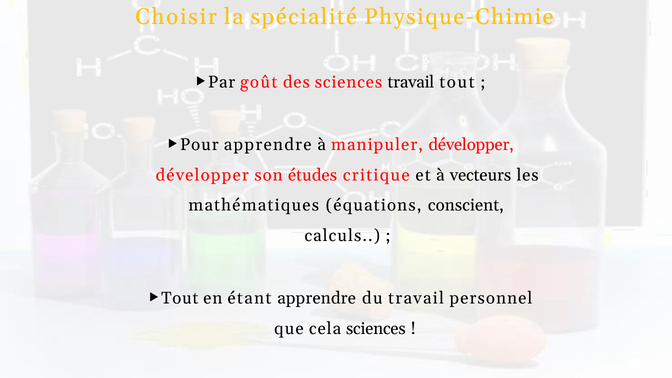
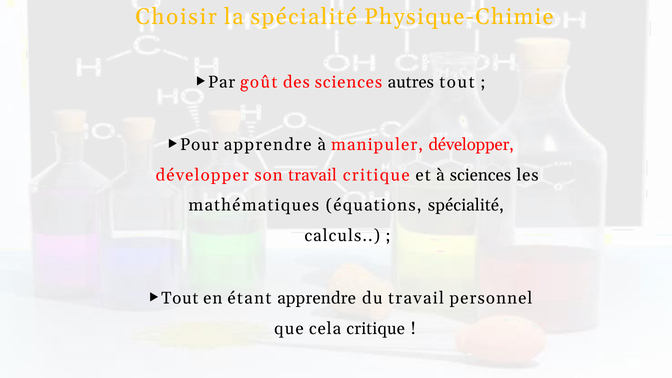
sciences travail: travail -> autres
son études: études -> travail
à vecteurs: vecteurs -> sciences
équations conscient: conscient -> spécialité
cela sciences: sciences -> critique
